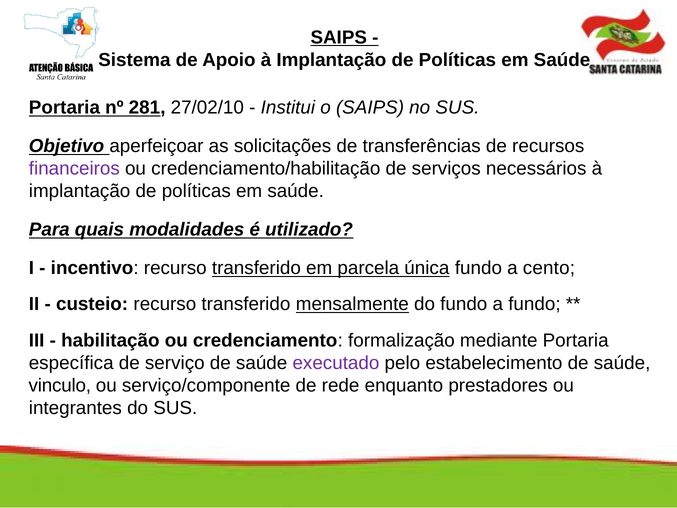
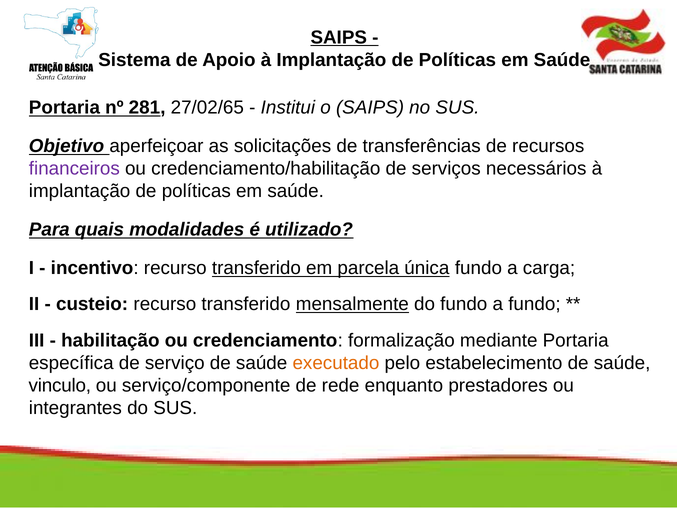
27/02/10: 27/02/10 -> 27/02/65
cento: cento -> carga
executado colour: purple -> orange
